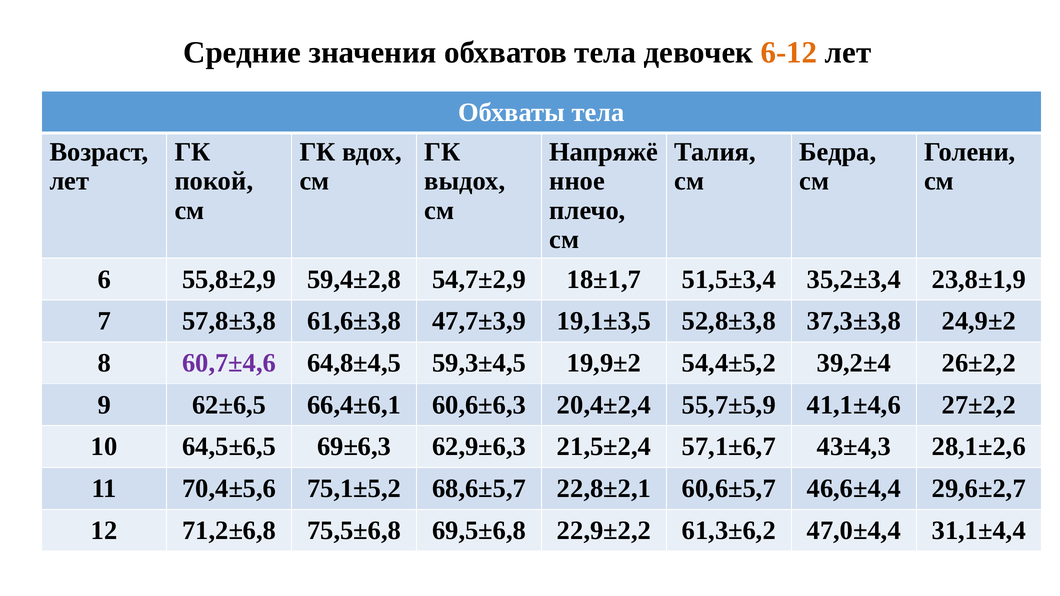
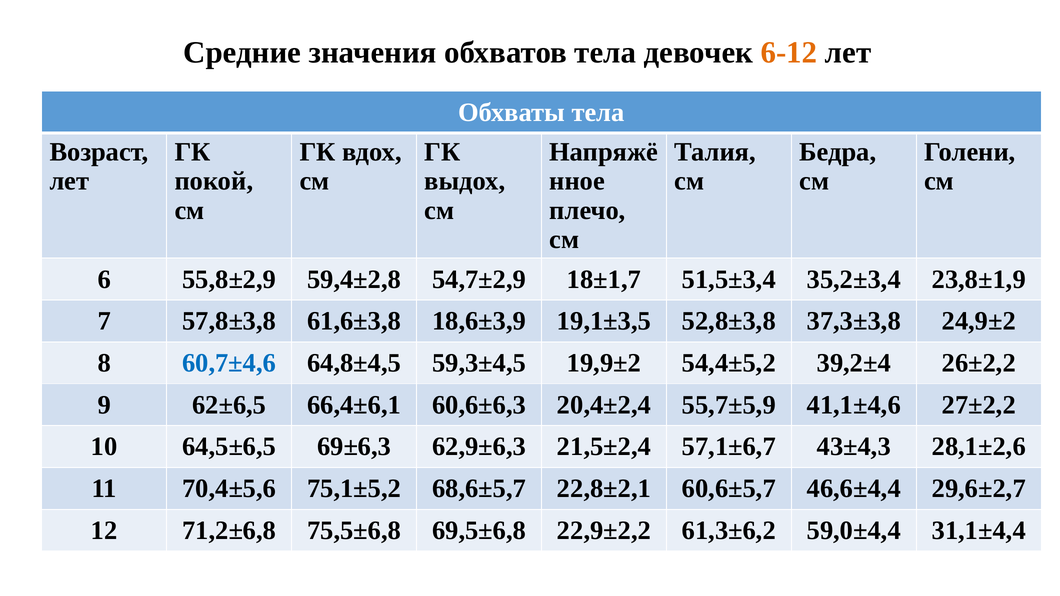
47,7±3,9: 47,7±3,9 -> 18,6±3,9
60,7±4,6 colour: purple -> blue
47,0±4,4: 47,0±4,4 -> 59,0±4,4
